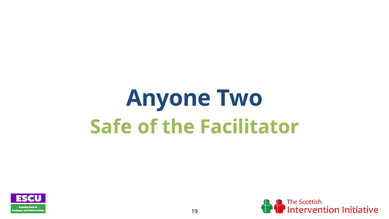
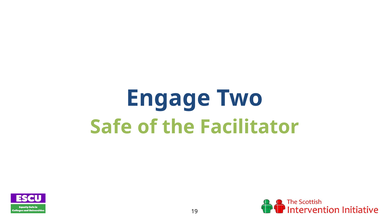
Anyone: Anyone -> Engage
